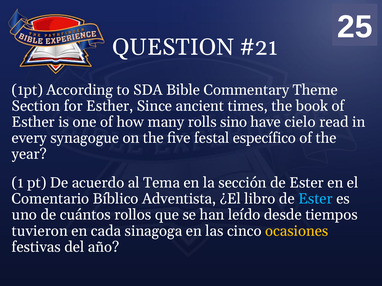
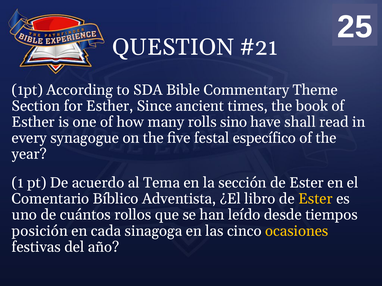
cielo: cielo -> shall
Ester at (315, 199) colour: light blue -> yellow
tuvieron: tuvieron -> posición
